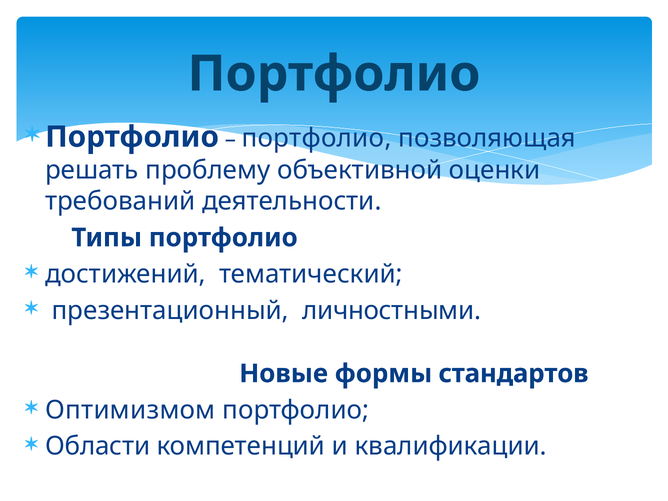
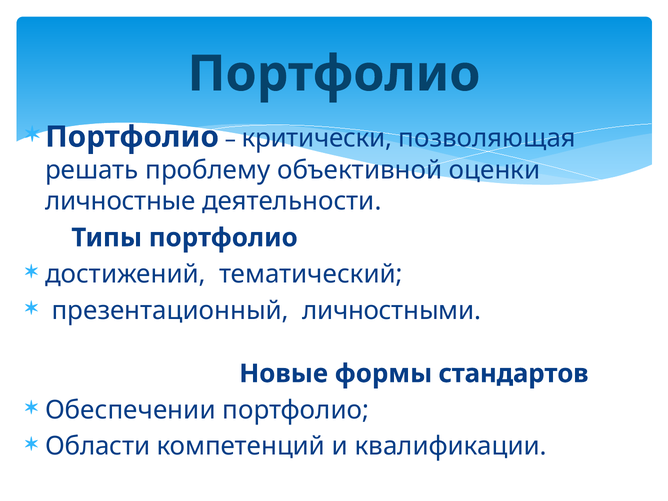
портфолио at (317, 138): портфолио -> критически
требований: требований -> личностные
Оптимизмом: Оптимизмом -> Обеспечении
